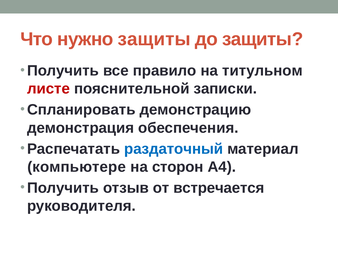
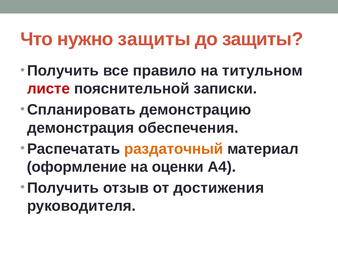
раздаточный colour: blue -> orange
компьютере: компьютере -> оформление
сторон: сторон -> оценки
встречается: встречается -> достижения
